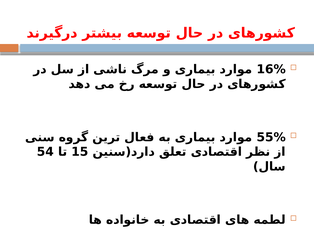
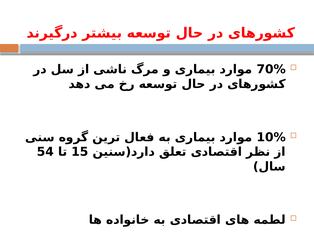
16%: 16% -> 70%
55%: 55% -> 10%
